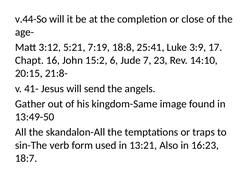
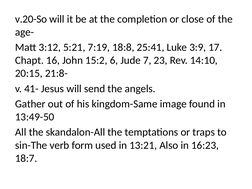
v.44-So: v.44-So -> v.20-So
